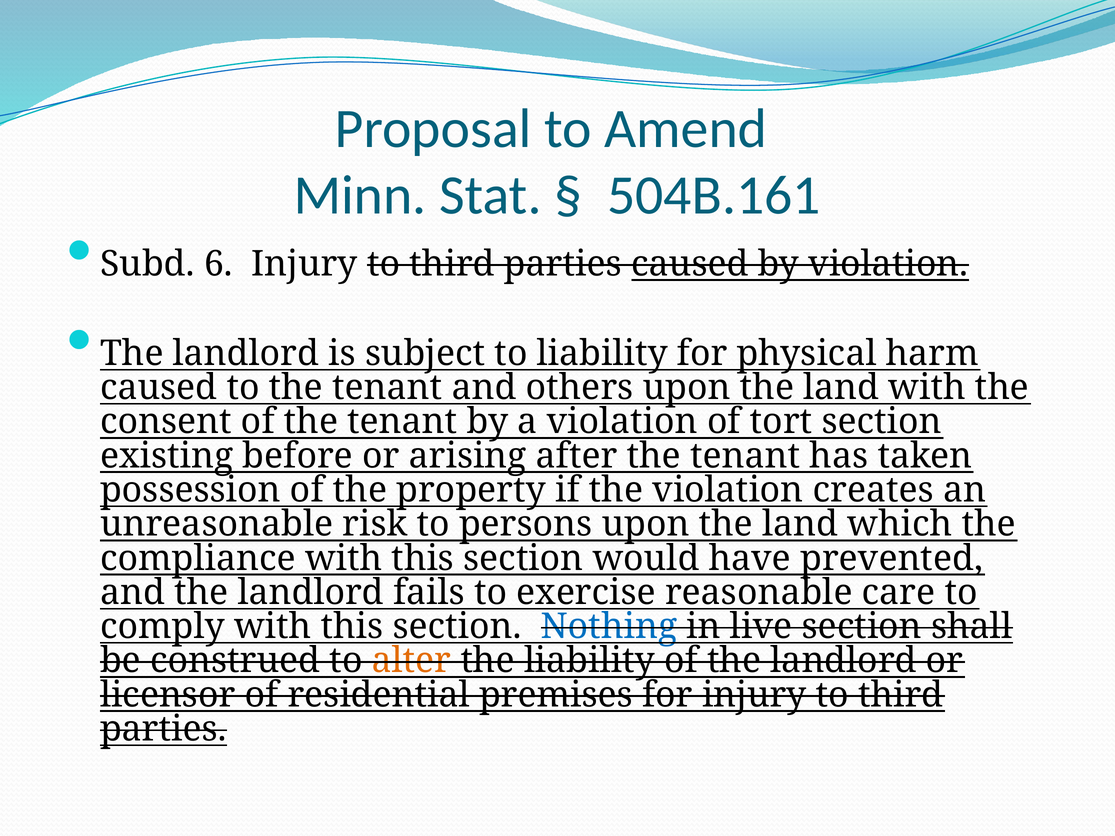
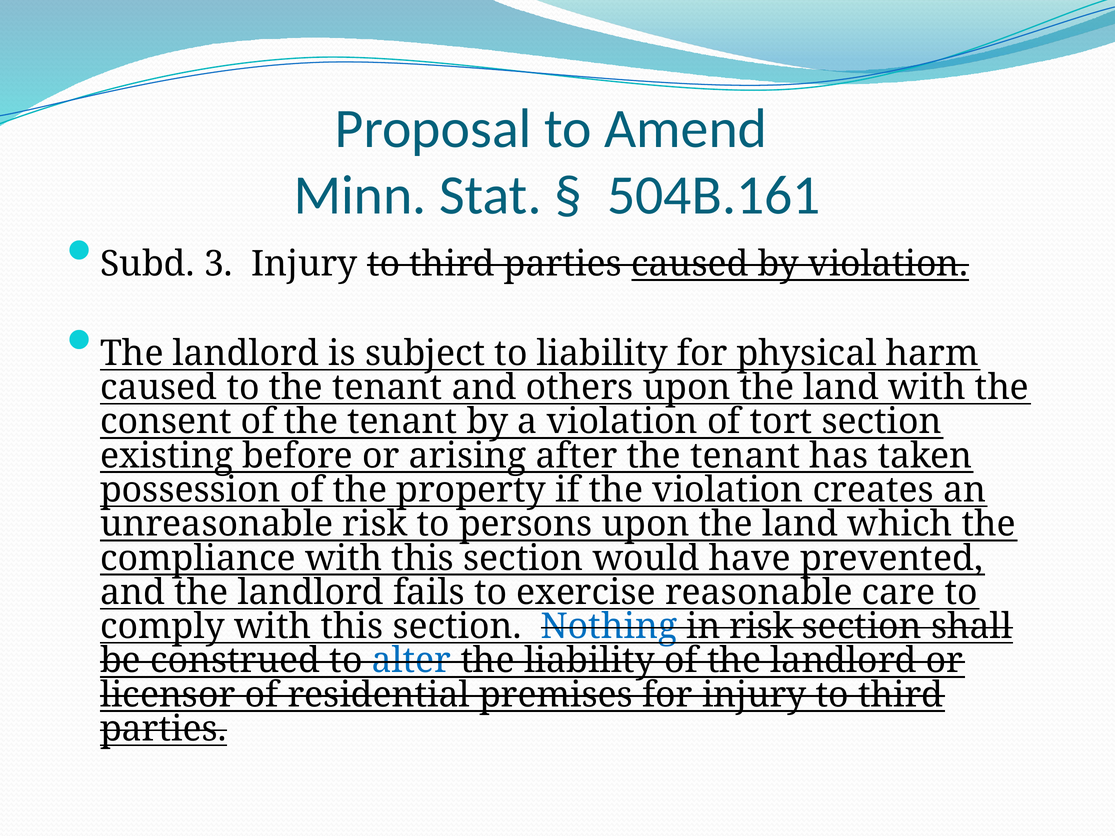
6: 6 -> 3
in live: live -> risk
alter colour: orange -> blue
